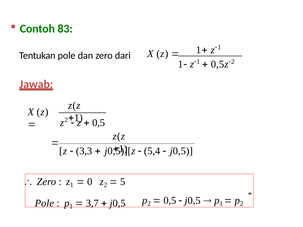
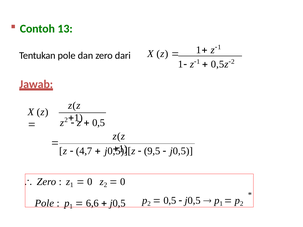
83: 83 -> 13
3,3: 3,3 -> 4,7
5,4: 5,4 -> 9,5
5 at (123, 182): 5 -> 0
3,7: 3,7 -> 6,6
